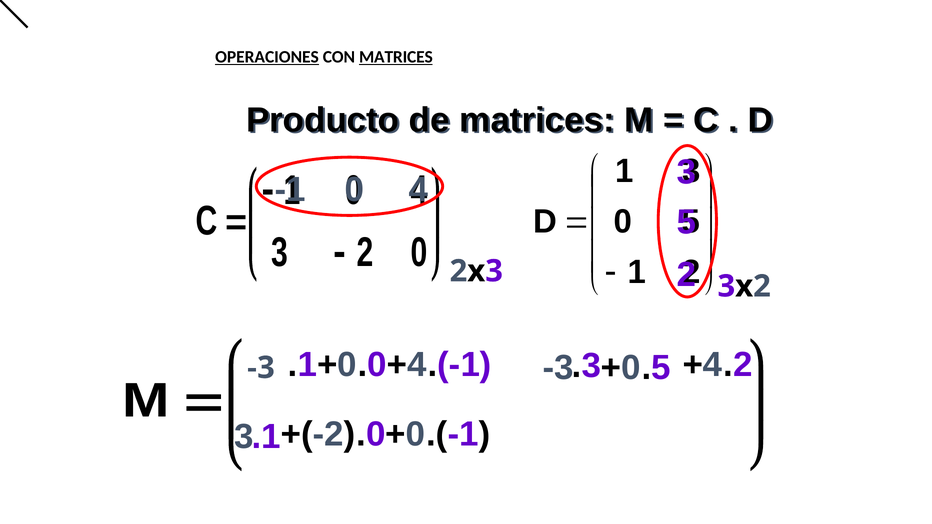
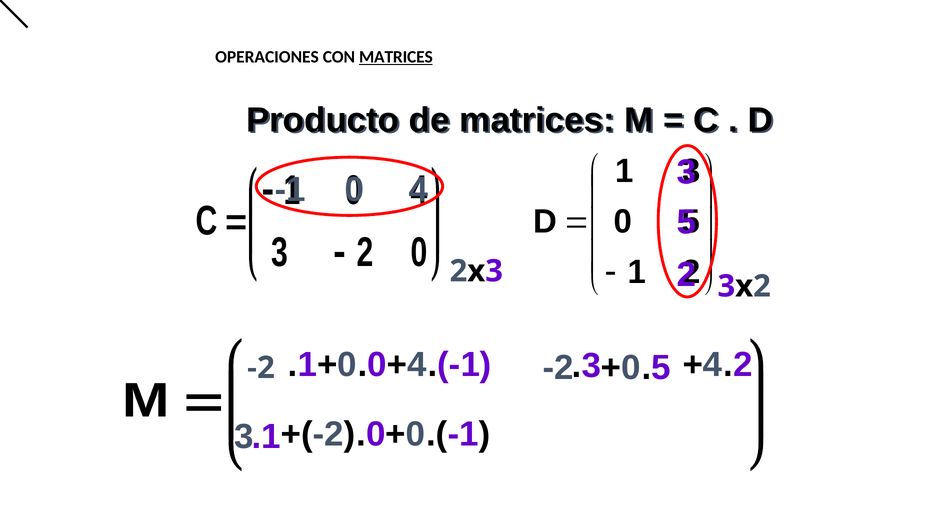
OPERACIONES underline: present -> none
-3 at (558, 368): -3 -> -2
-3 at (261, 368): -3 -> -2
